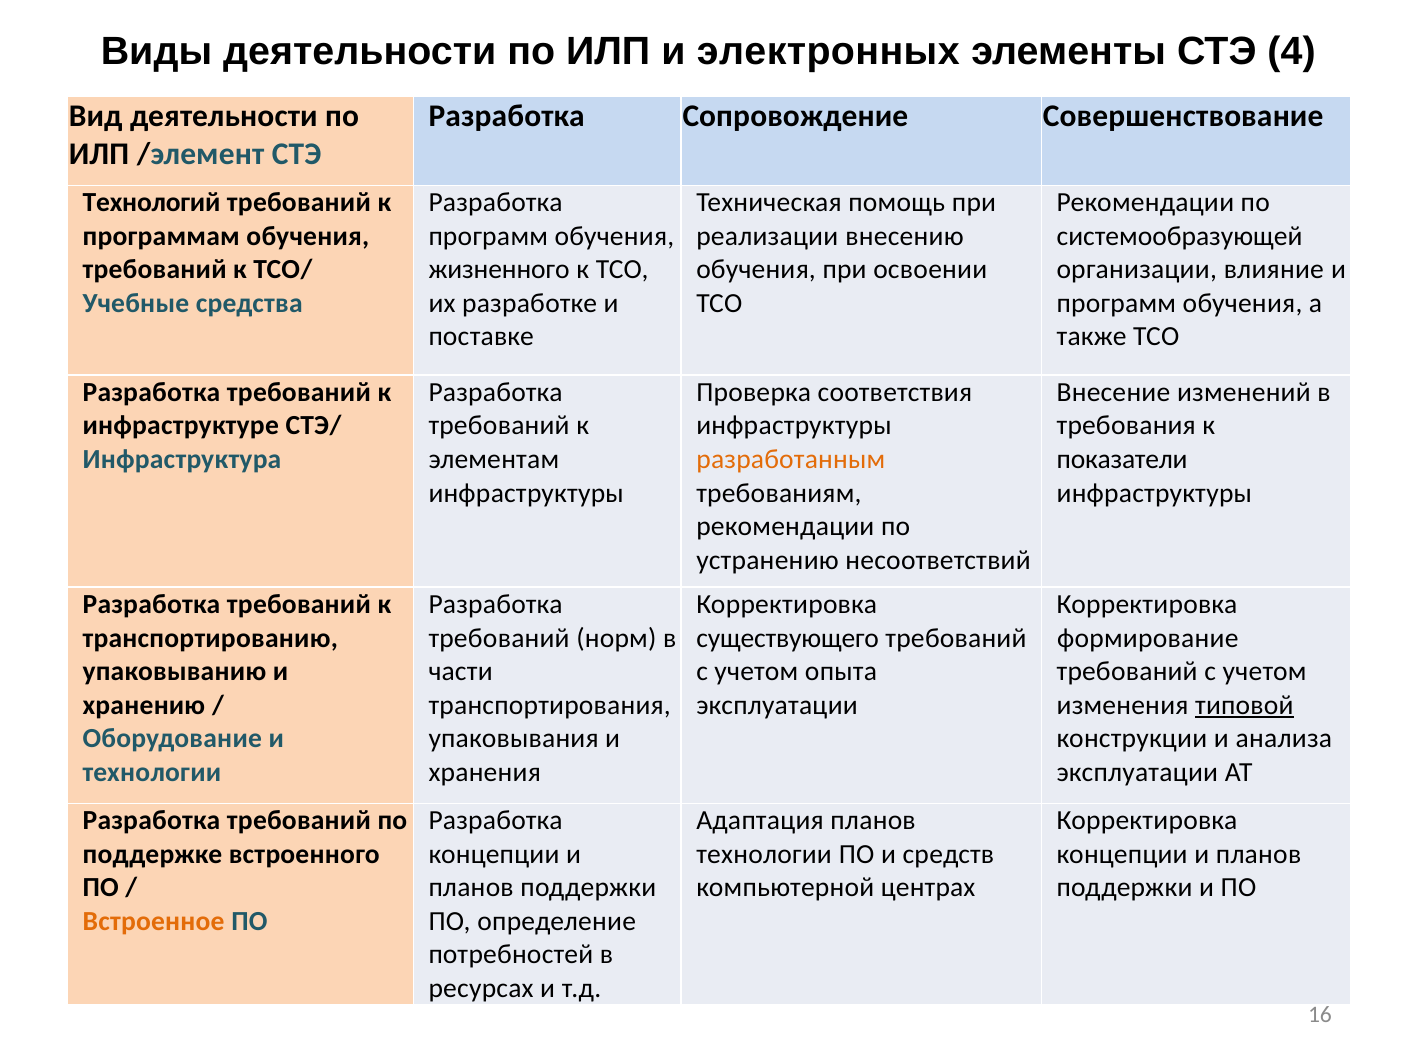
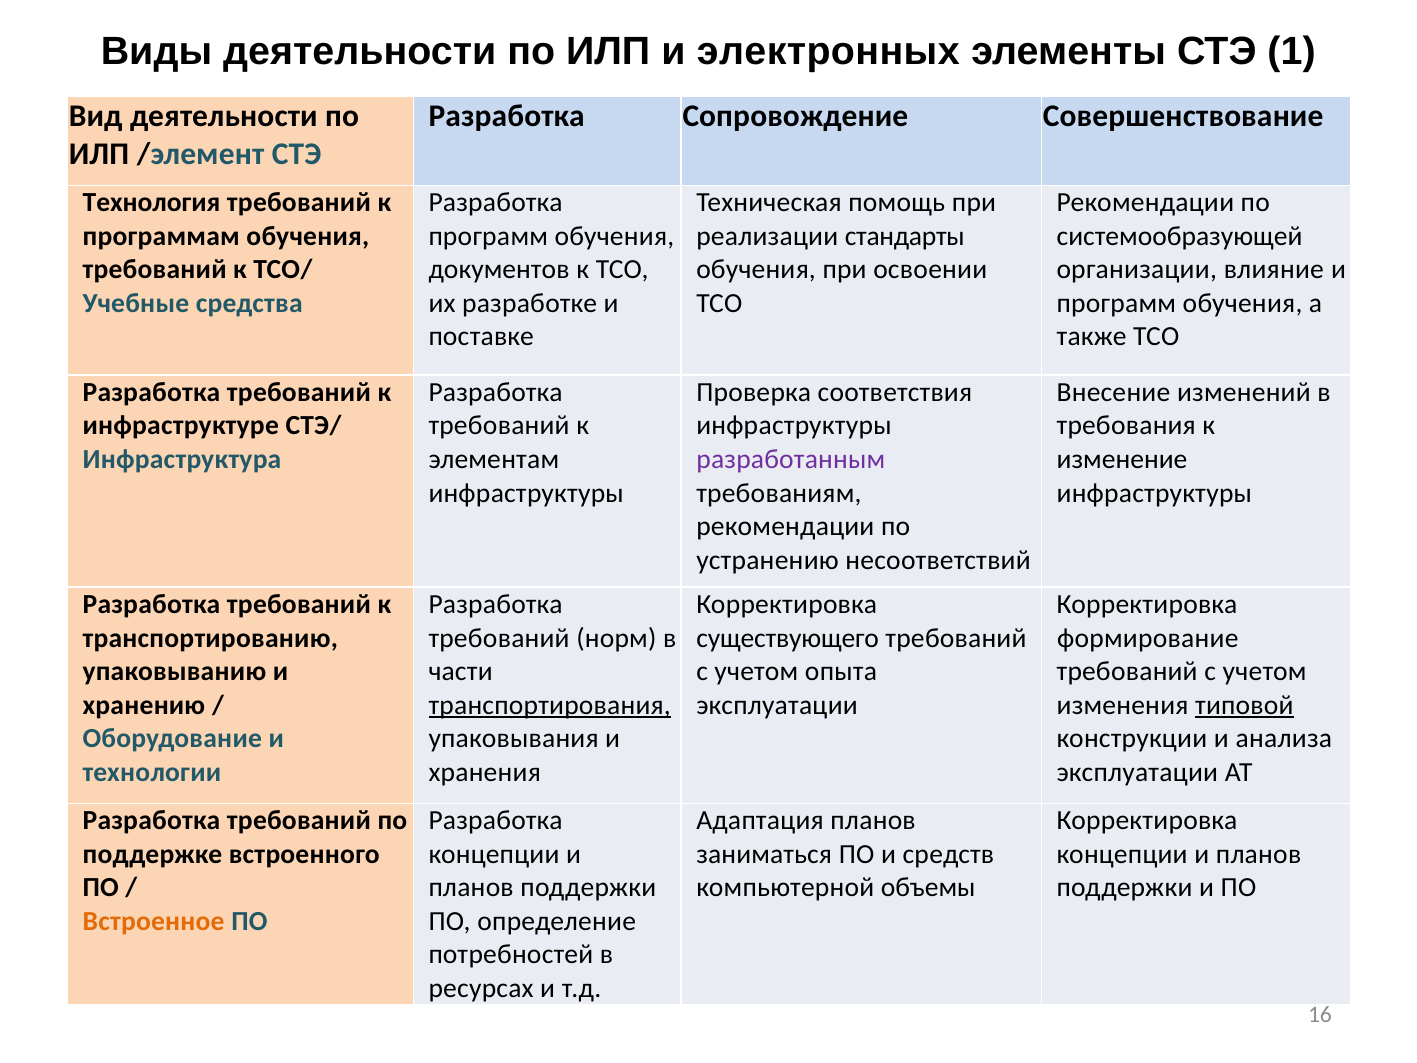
4: 4 -> 1
Технологий: Технологий -> Технология
внесению: внесению -> стандарты
жизненного: жизненного -> документов
разработанным colour: orange -> purple
показатели: показатели -> изменение
транспортирования underline: none -> present
технологии at (764, 854): технологии -> заниматься
центрах: центрах -> объемы
